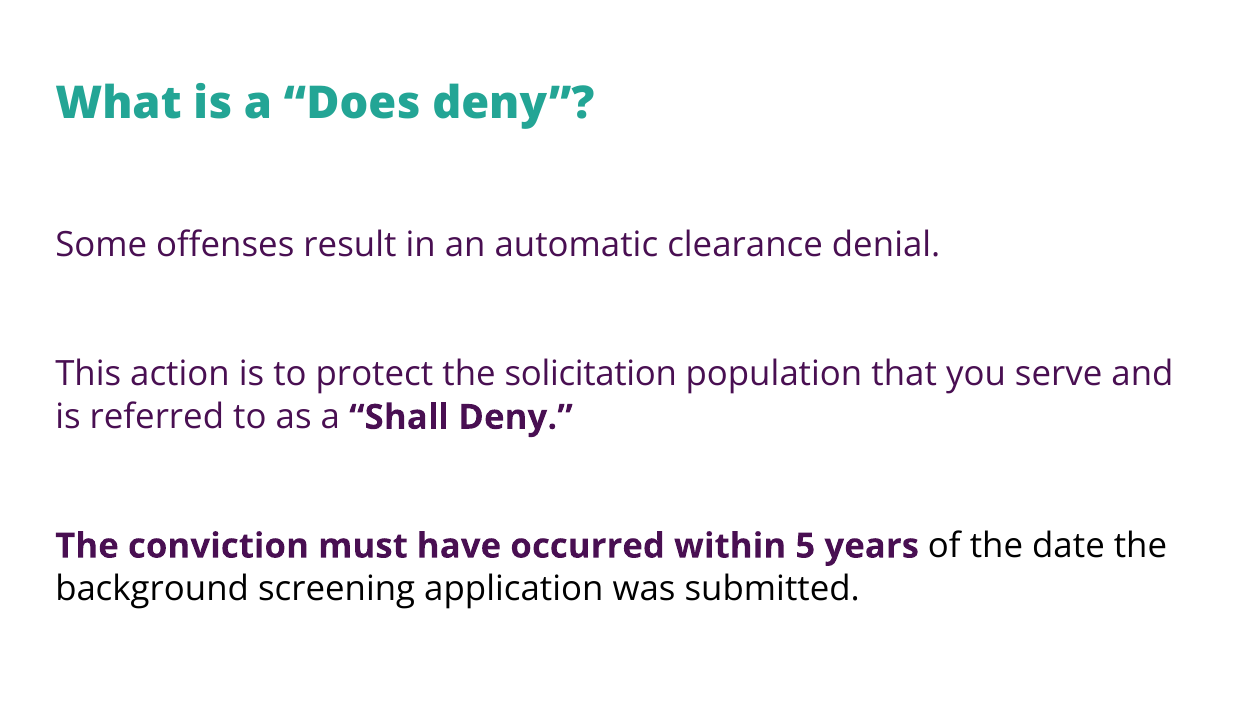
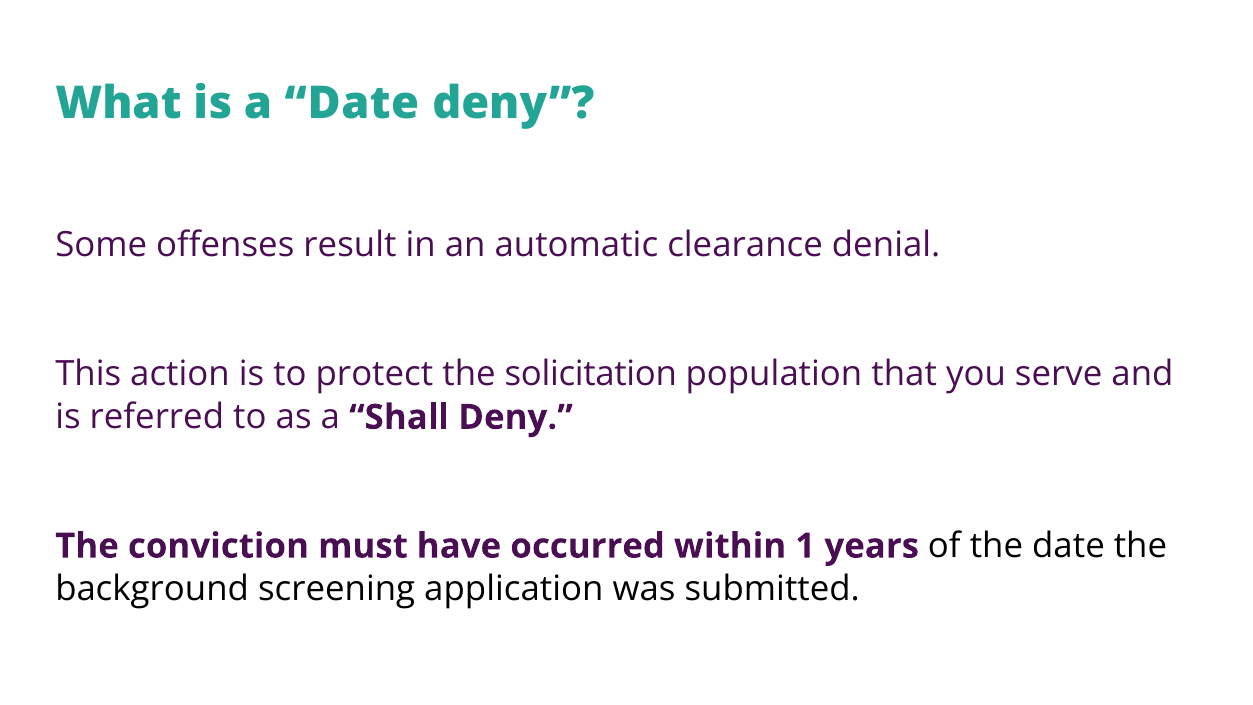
a Does: Does -> Date
5: 5 -> 1
